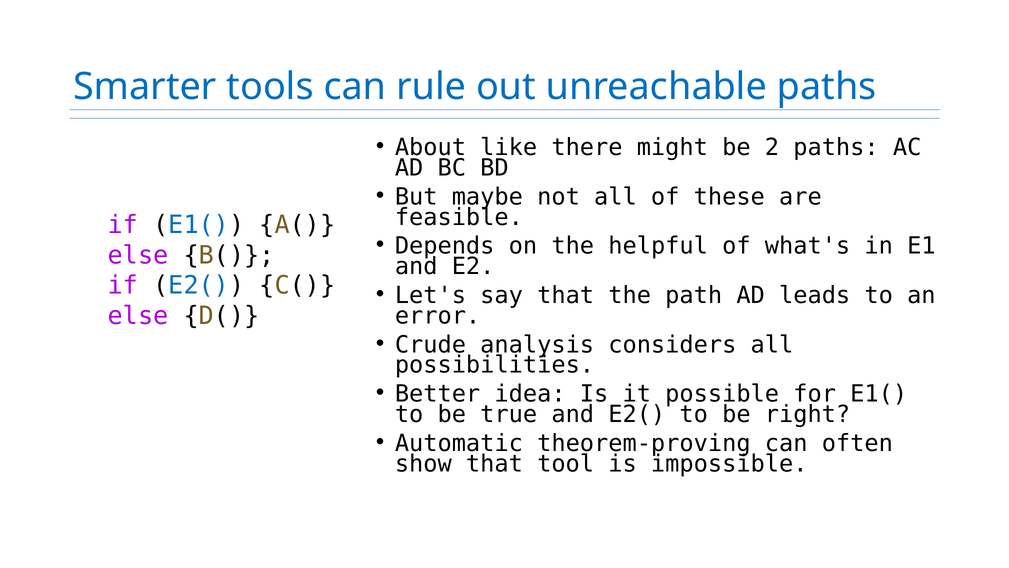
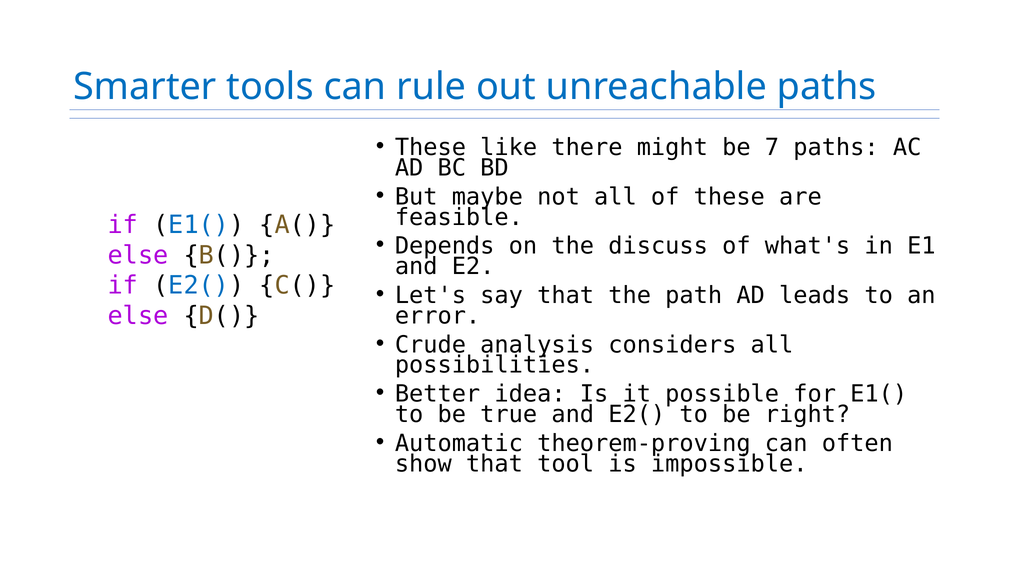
About at (430, 147): About -> These
2: 2 -> 7
helpful: helpful -> discuss
